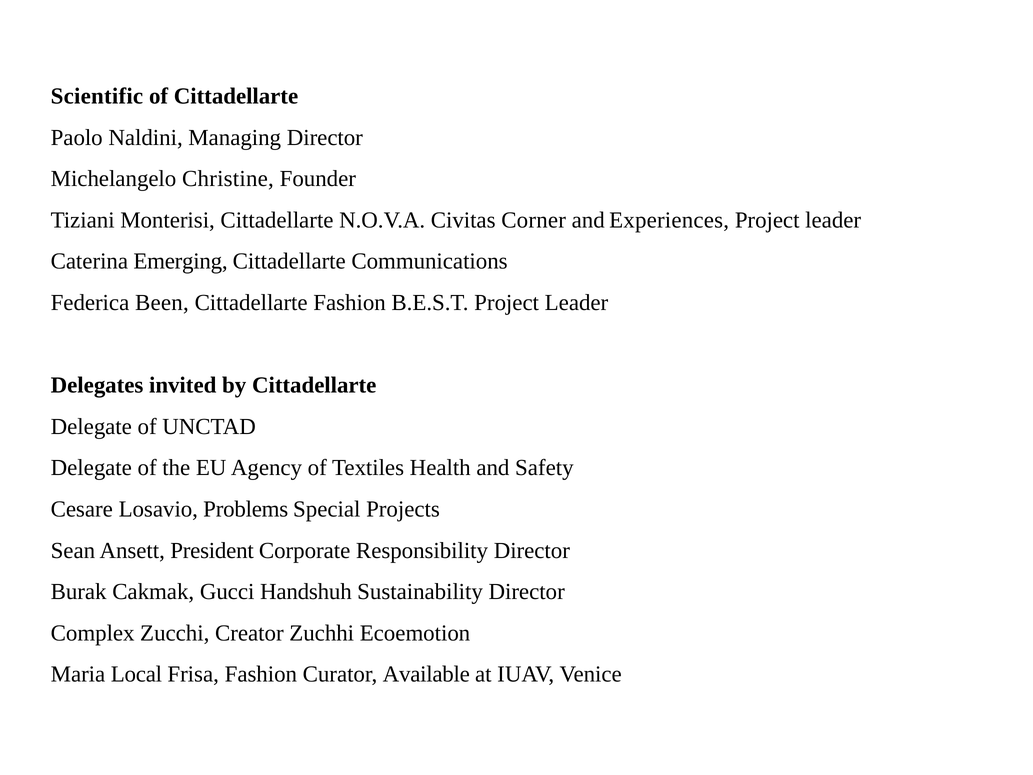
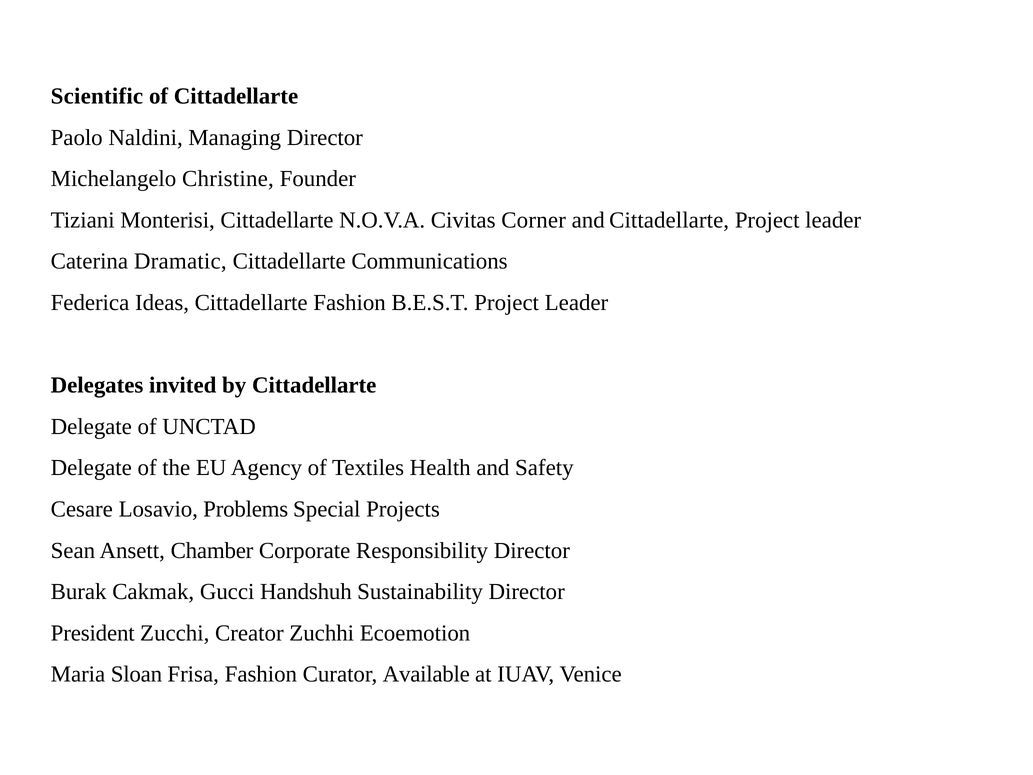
and Experiences: Experiences -> Cittadellarte
Emerging: Emerging -> Dramatic
Been: Been -> Ideas
President: President -> Chamber
Complex: Complex -> President
Local: Local -> Sloan
